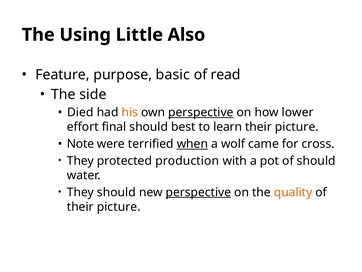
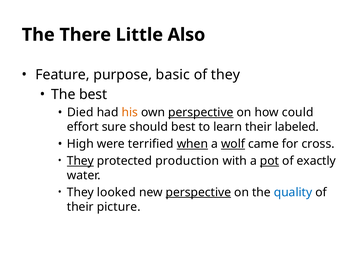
Using: Using -> There
of read: read -> they
The side: side -> best
lower: lower -> could
final: final -> sure
picture at (297, 127): picture -> labeled
Note: Note -> High
wolf underline: none -> present
They at (80, 161) underline: none -> present
pot underline: none -> present
of should: should -> exactly
They should: should -> looked
quality colour: orange -> blue
